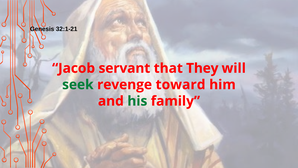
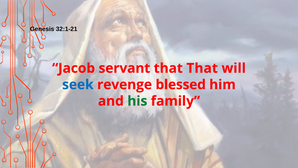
that They: They -> That
seek colour: green -> blue
toward: toward -> blessed
